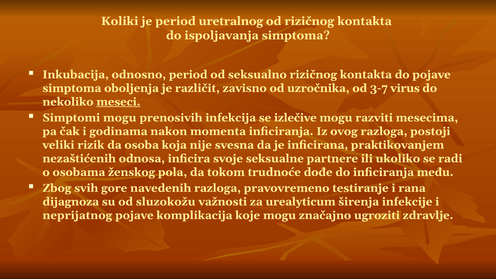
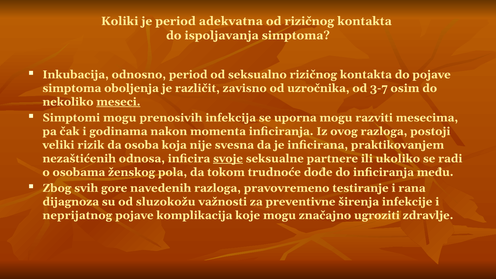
uretralnog: uretralnog -> adekvatna
virus: virus -> osim
izlečive: izlečive -> uporna
svoje underline: none -> present
urealyticum: urealyticum -> preventivne
